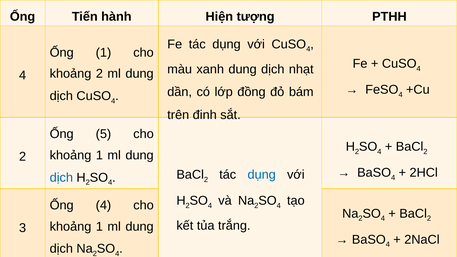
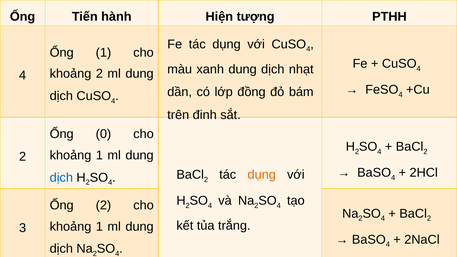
5: 5 -> 0
dụng at (262, 175) colour: blue -> orange
Ống 4: 4 -> 2
